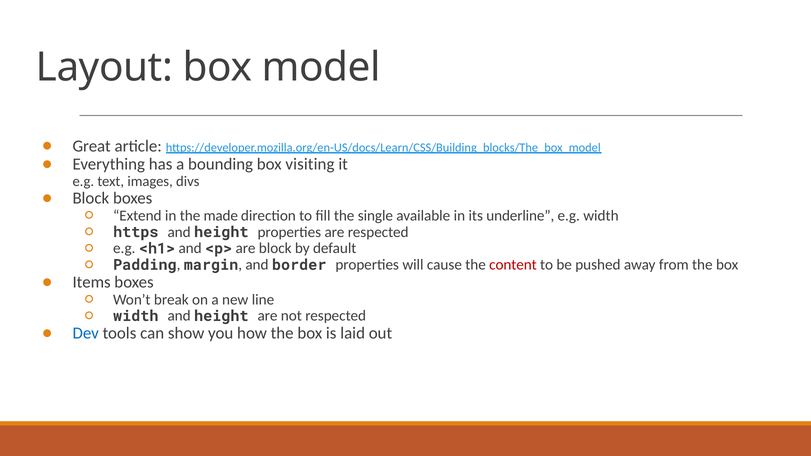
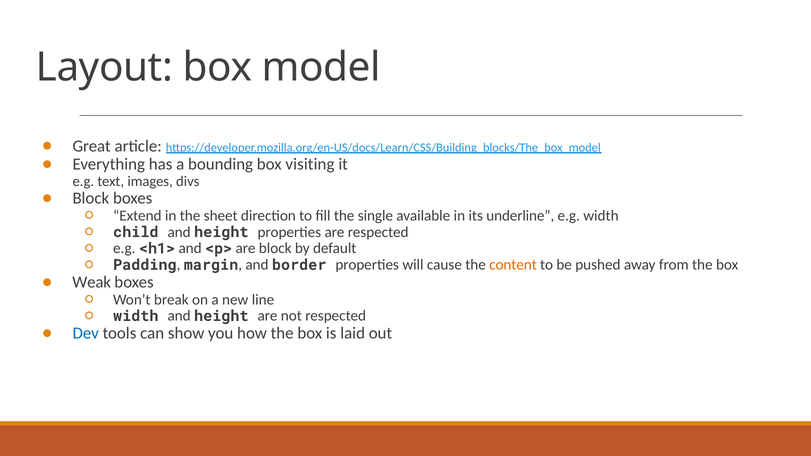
made: made -> sheet
https: https -> child
content colour: red -> orange
Items: Items -> Weak
